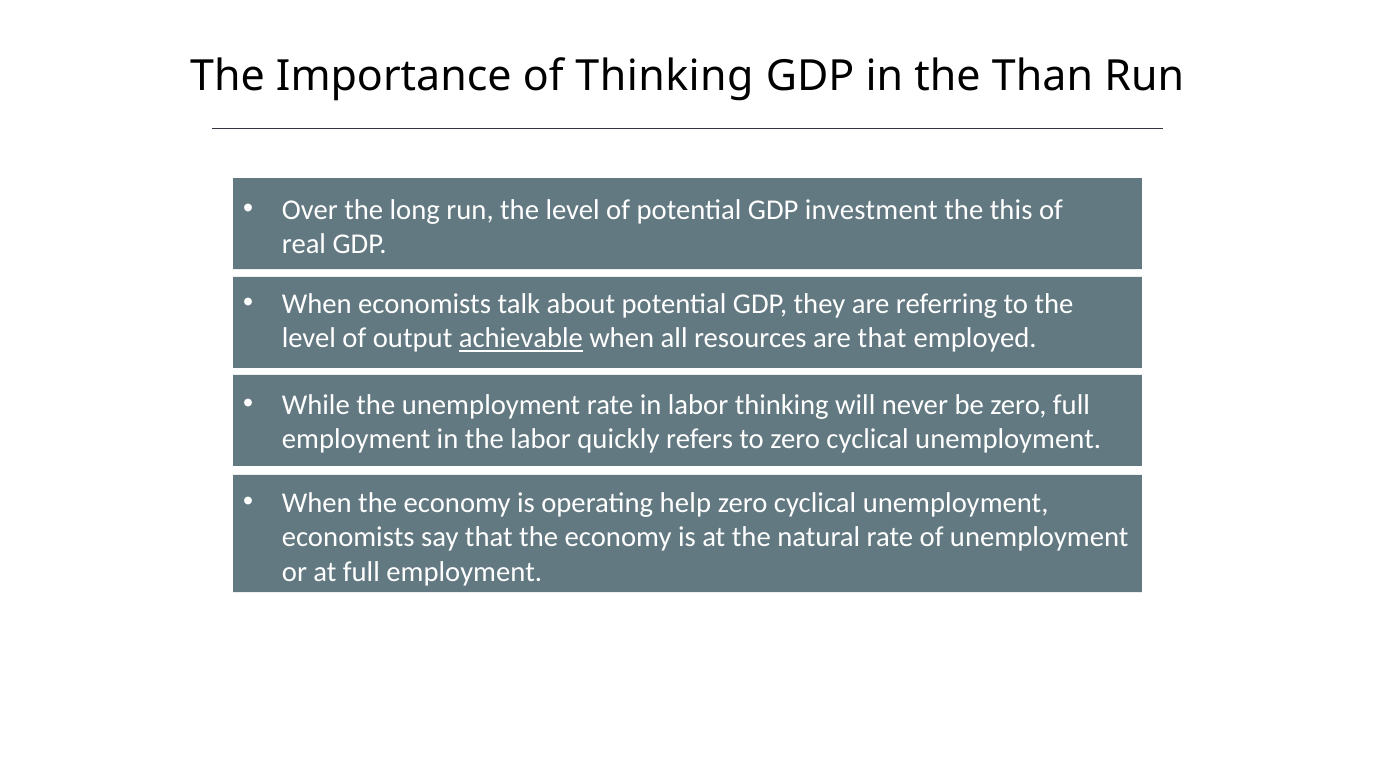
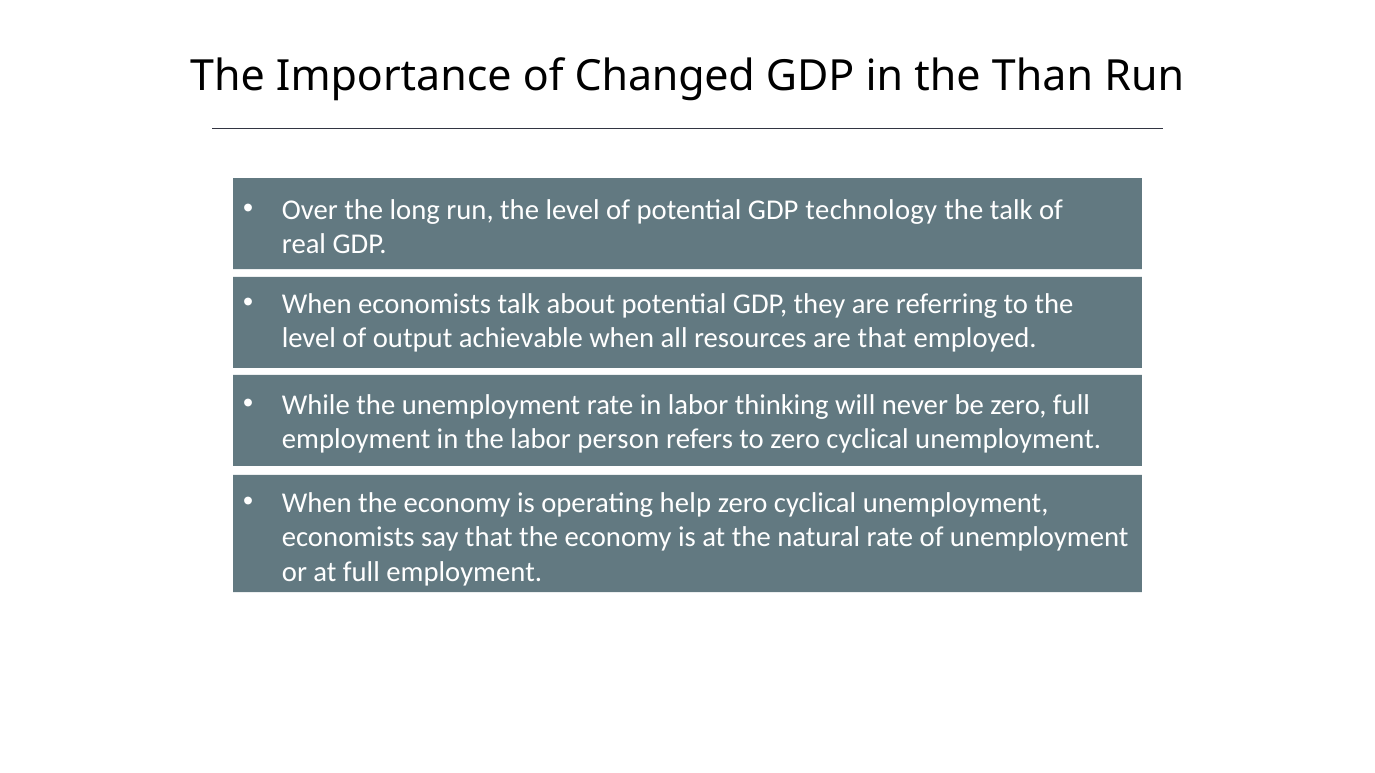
of Thinking: Thinking -> Changed
investment: investment -> technology
the this: this -> talk
achievable underline: present -> none
quickly: quickly -> person
